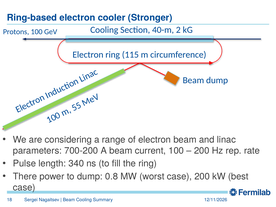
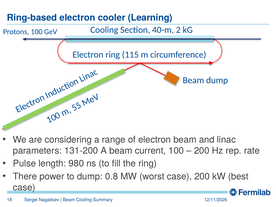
Stronger: Stronger -> Learning
700-200: 700-200 -> 131-200
340: 340 -> 980
